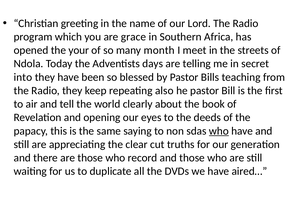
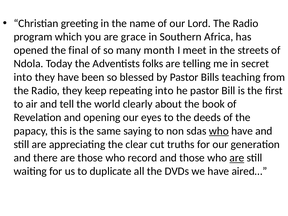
your: your -> final
days: days -> folks
repeating also: also -> into
are at (237, 158) underline: none -> present
